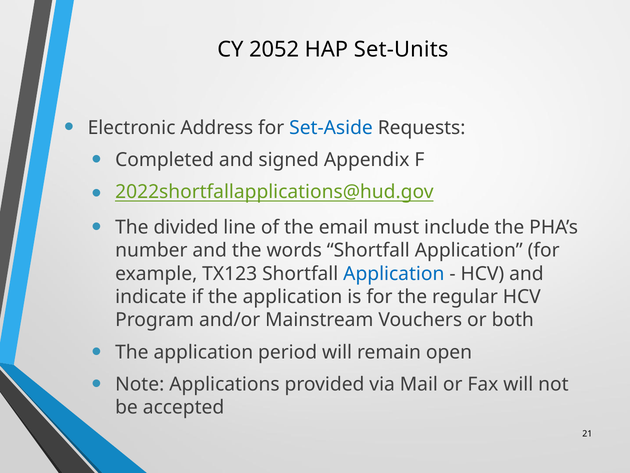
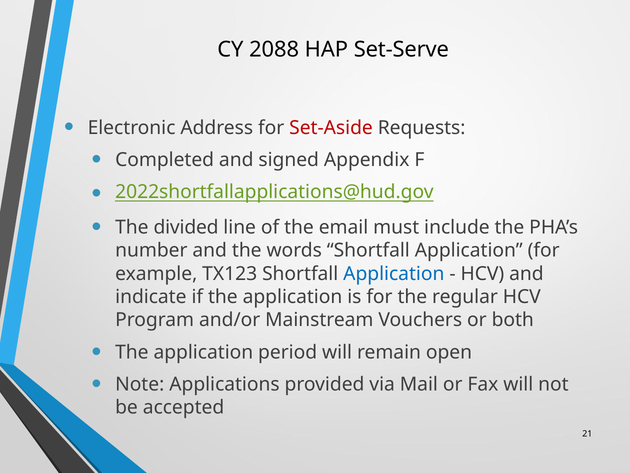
2052: 2052 -> 2088
Set-Units: Set-Units -> Set-Serve
Set-Aside colour: blue -> red
